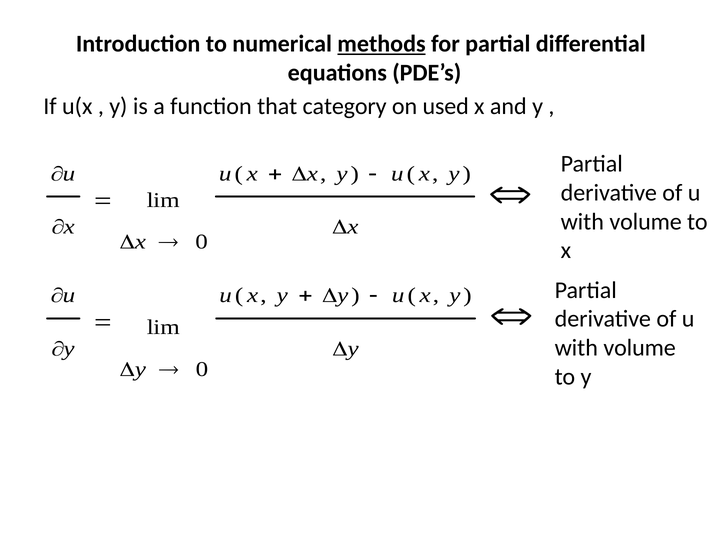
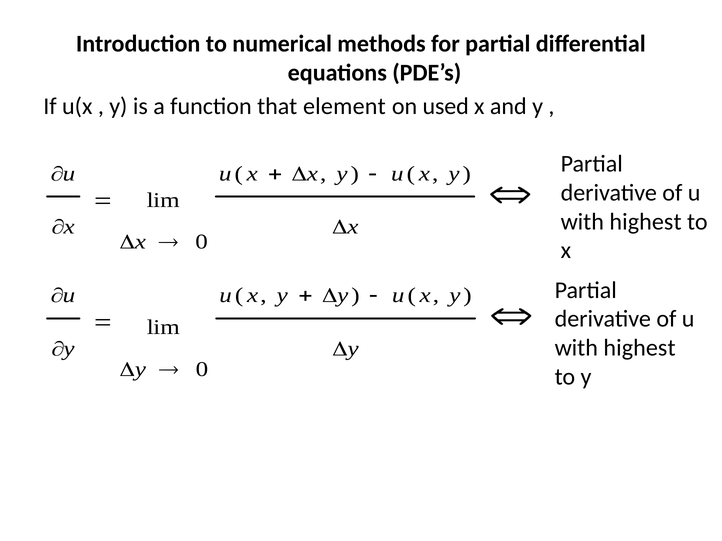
methods underline: present -> none
category: category -> element
volume at (646, 222): volume -> highest
volume at (640, 348): volume -> highest
